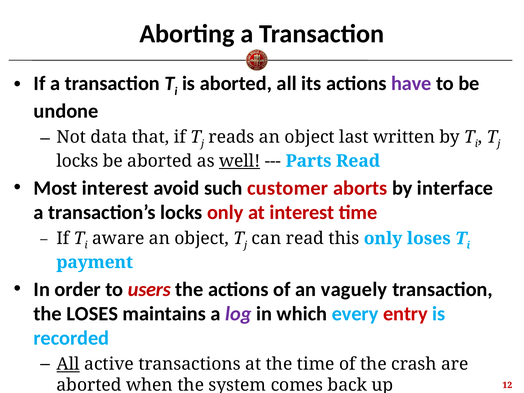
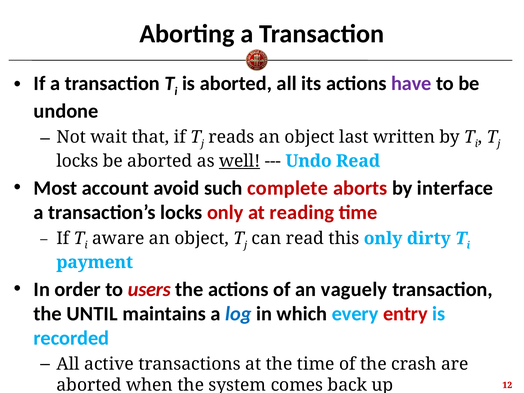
data: data -> wait
Parts: Parts -> Undo
Most interest: interest -> account
customer: customer -> complete
at interest: interest -> reading
only loses: loses -> dirty
the LOSES: LOSES -> UNTIL
log colour: purple -> blue
All at (68, 364) underline: present -> none
